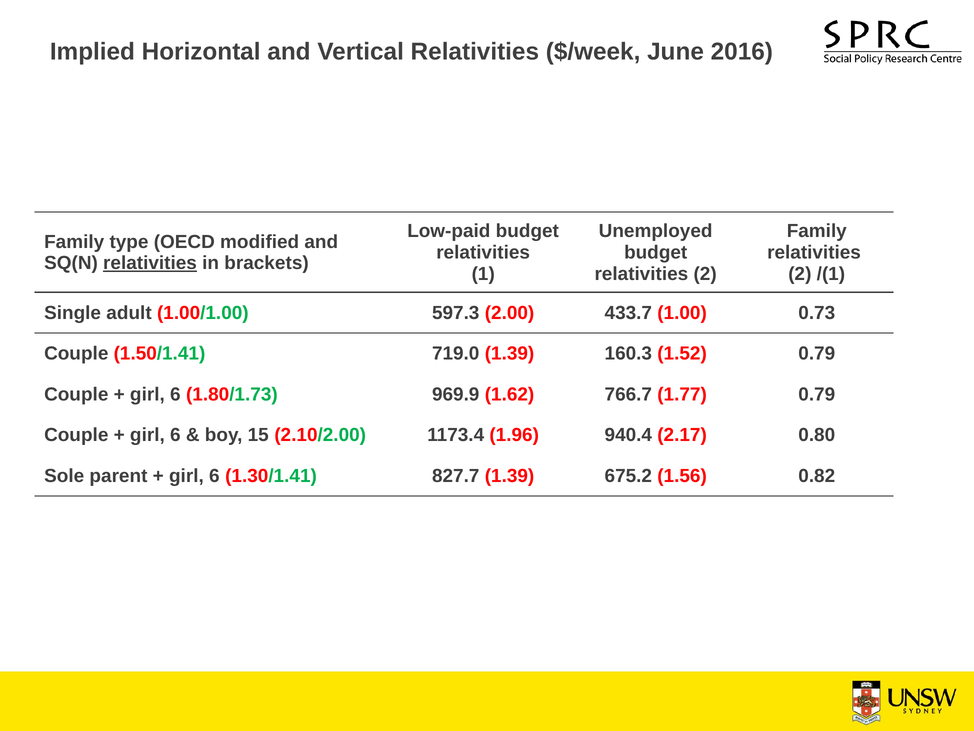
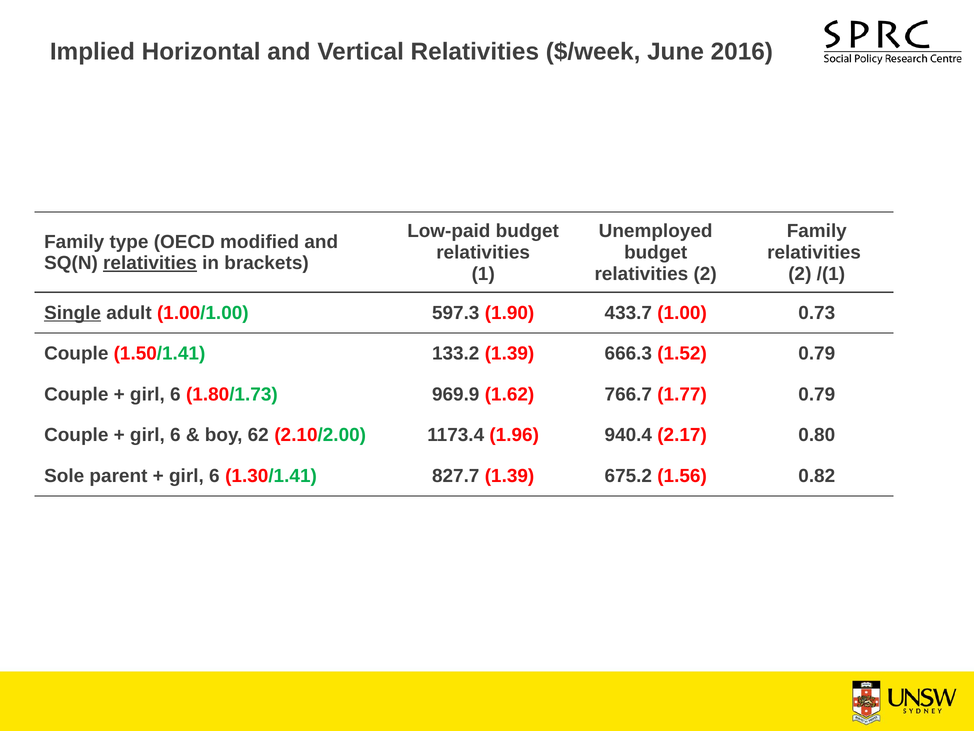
Single underline: none -> present
2.00: 2.00 -> 1.90
719.0: 719.0 -> 133.2
160.3: 160.3 -> 666.3
15: 15 -> 62
